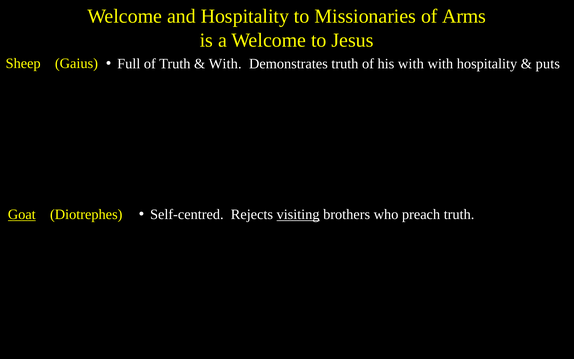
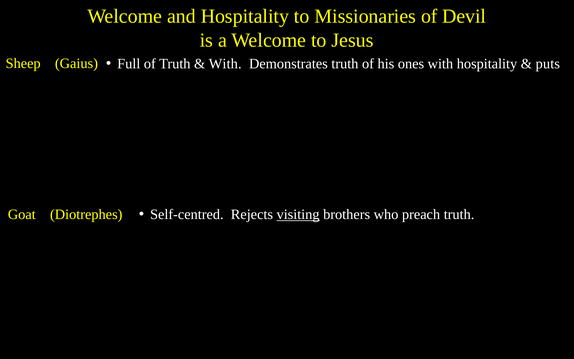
Arms: Arms -> Devil
his with: with -> ones
Goat underline: present -> none
